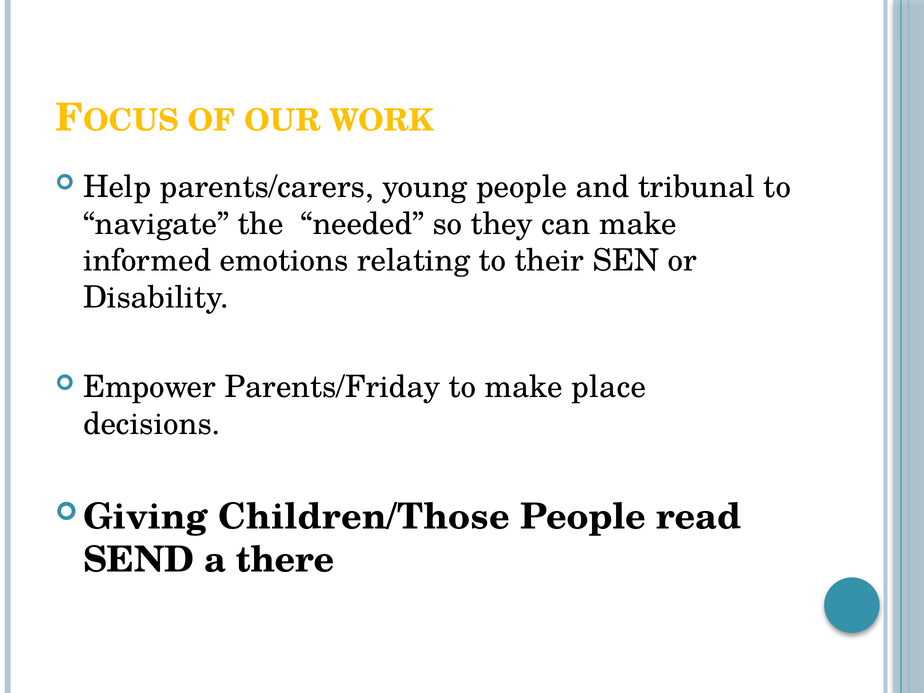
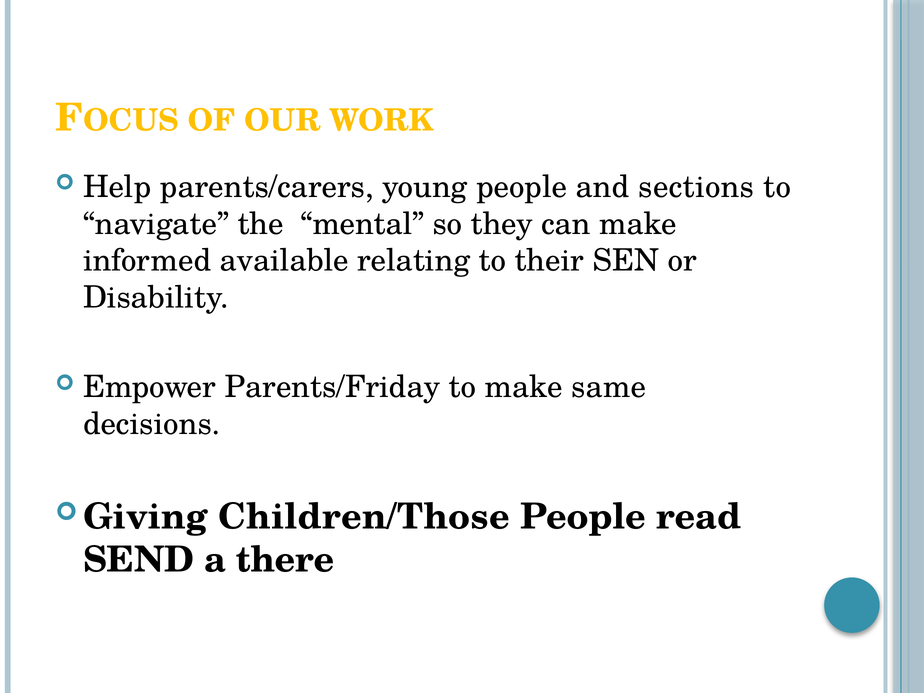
tribunal: tribunal -> sections
needed: needed -> mental
emotions: emotions -> available
place: place -> same
